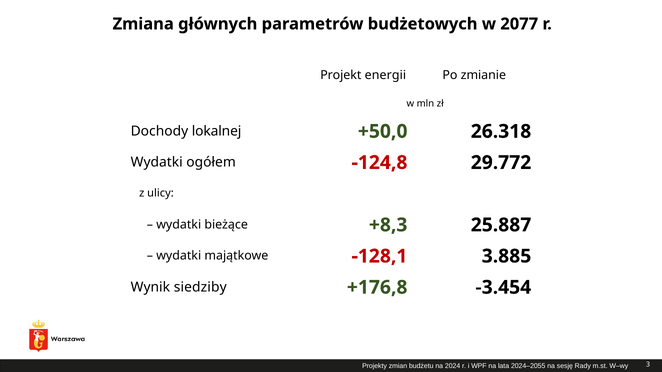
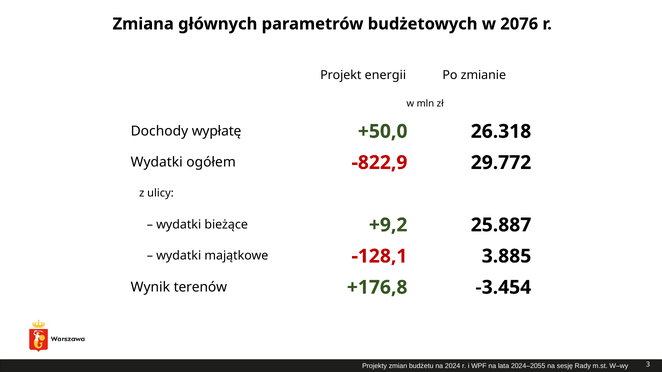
2077: 2077 -> 2076
lokalnej: lokalnej -> wypłatę
-124,8: -124,8 -> -822,9
+8,3: +8,3 -> +9,2
siedziby: siedziby -> terenów
